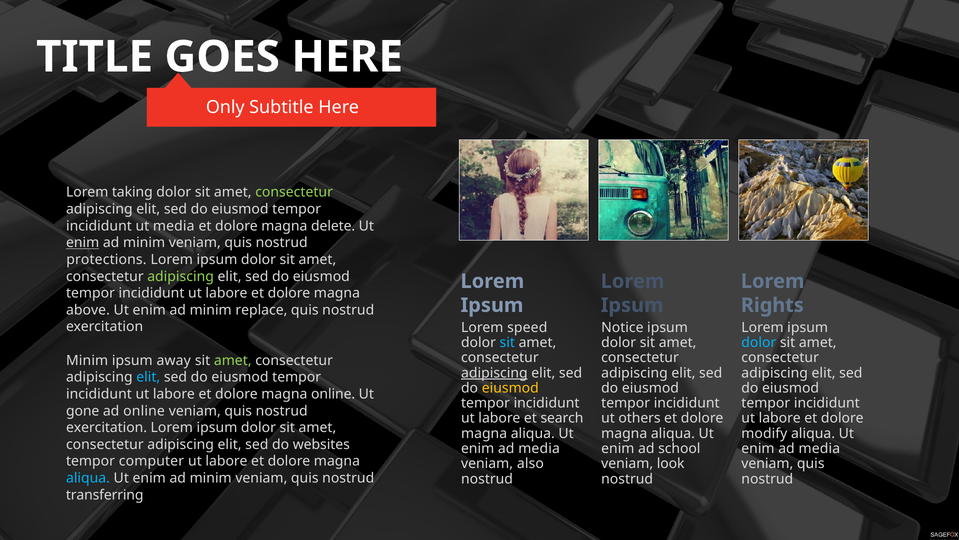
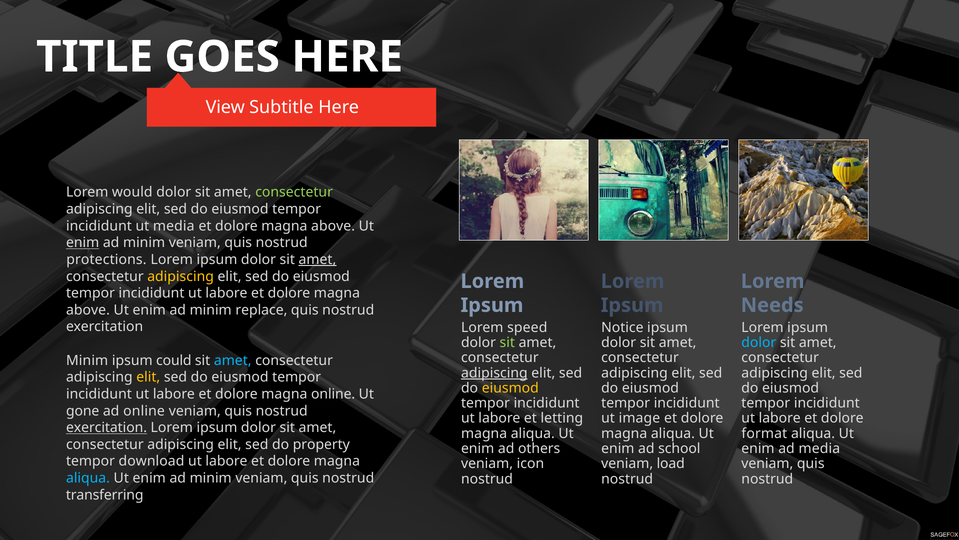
Only: Only -> View
taking: taking -> would
delete at (333, 226): delete -> above
amet at (317, 259) underline: none -> present
adipiscing at (181, 276) colour: light green -> yellow
Rights: Rights -> Needs
sit at (507, 342) colour: light blue -> light green
away: away -> could
amet at (233, 360) colour: light green -> light blue
elit at (148, 377) colour: light blue -> yellow
search: search -> letting
others: others -> image
exercitation at (107, 427) underline: none -> present
modify: modify -> format
websites: websites -> property
media at (539, 448): media -> others
computer: computer -> download
also: also -> icon
look: look -> load
